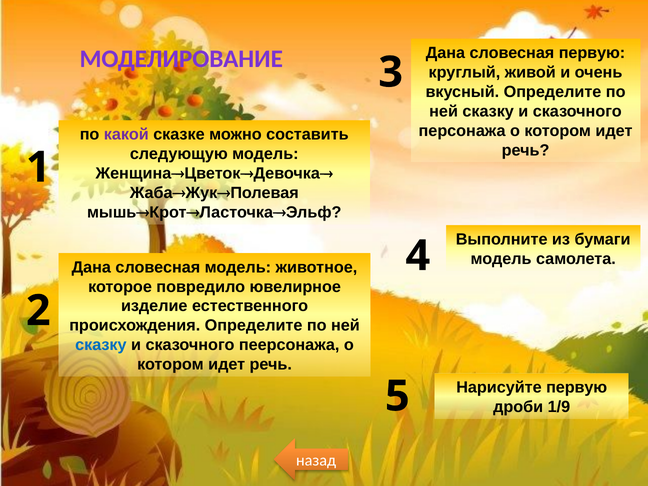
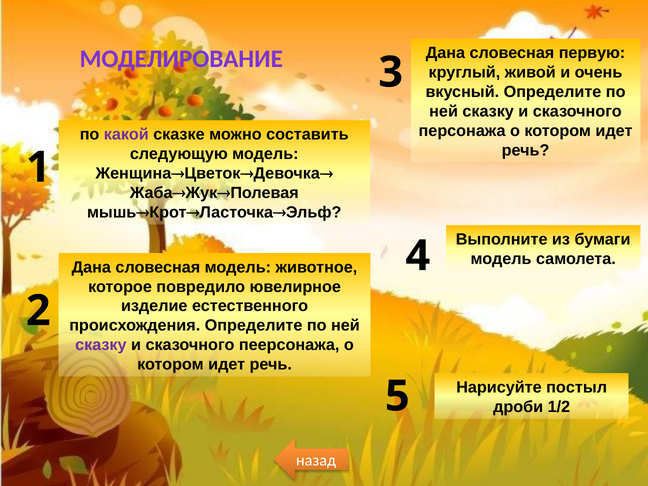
сказку at (101, 345) colour: blue -> purple
Нарисуйте первую: первую -> постыл
1/9: 1/9 -> 1/2
